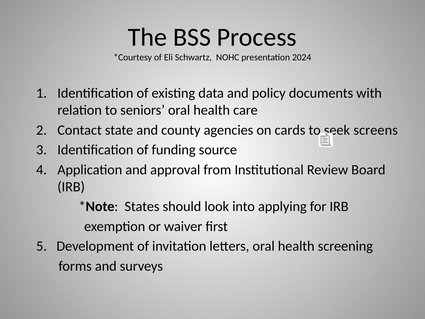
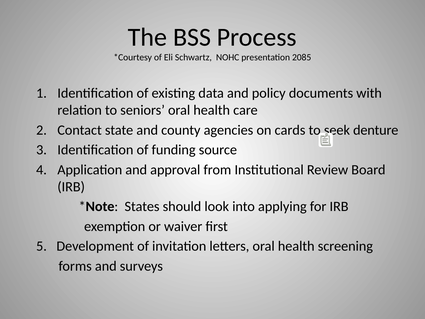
2024: 2024 -> 2085
screens: screens -> denture
